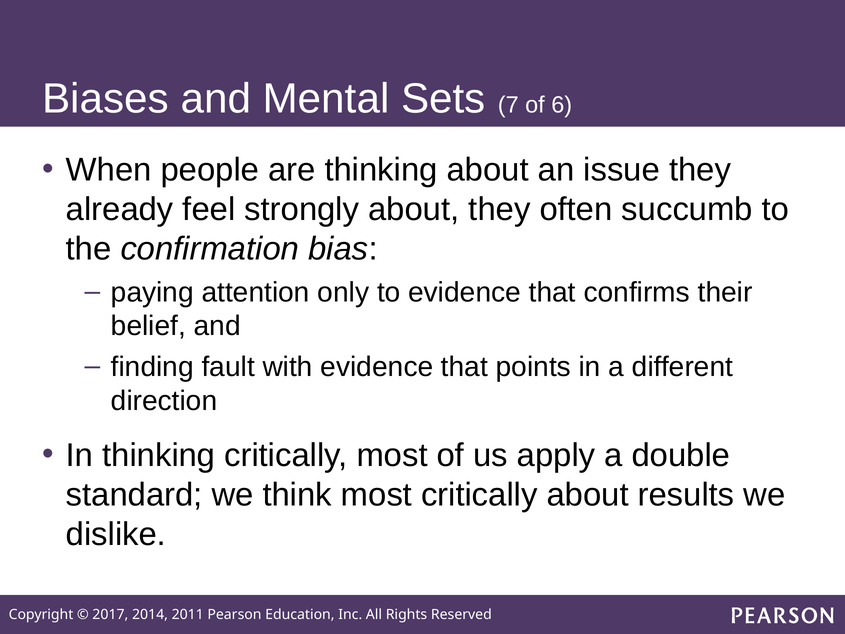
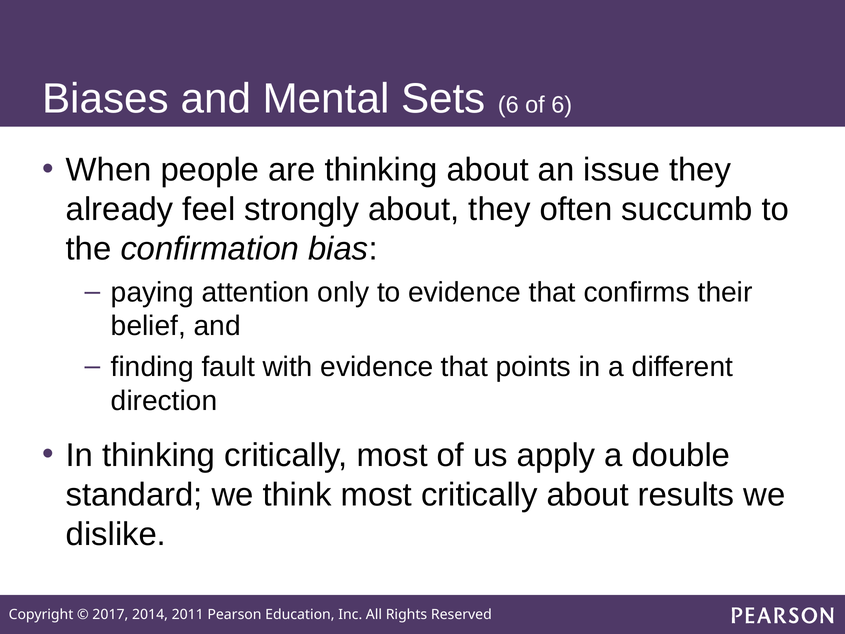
Sets 7: 7 -> 6
